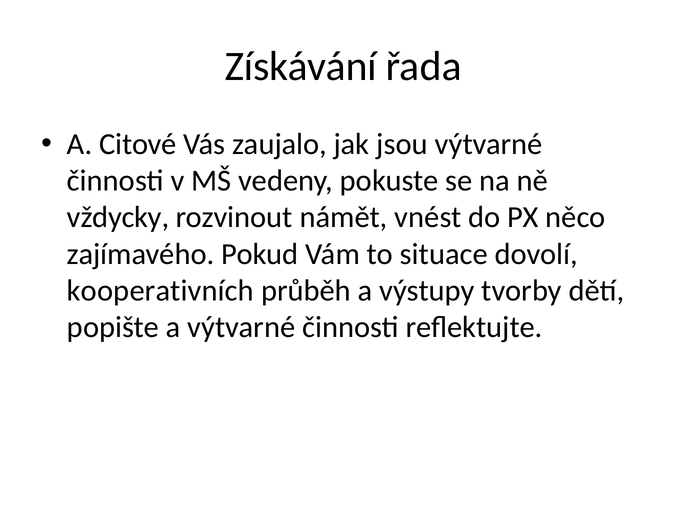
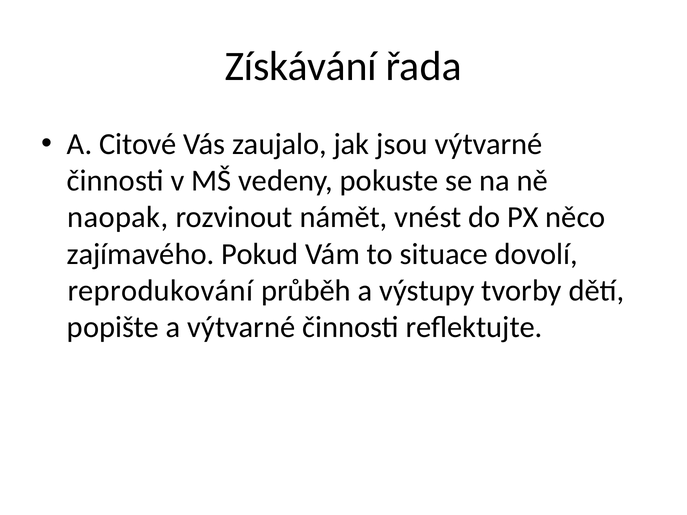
vždycky: vždycky -> naopak
kooperativních: kooperativních -> reprodukování
